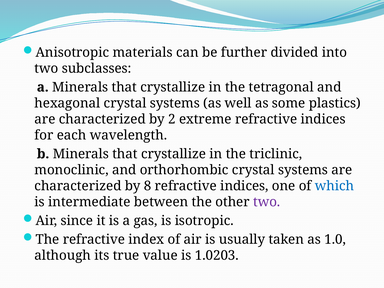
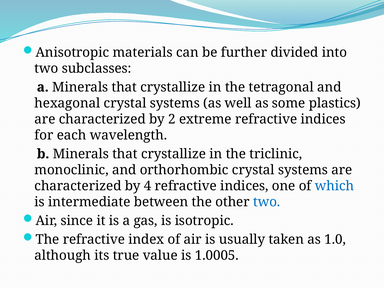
8: 8 -> 4
two at (267, 202) colour: purple -> blue
1.0203: 1.0203 -> 1.0005
